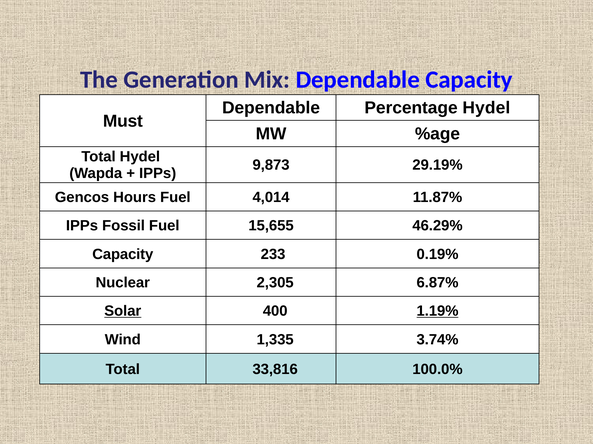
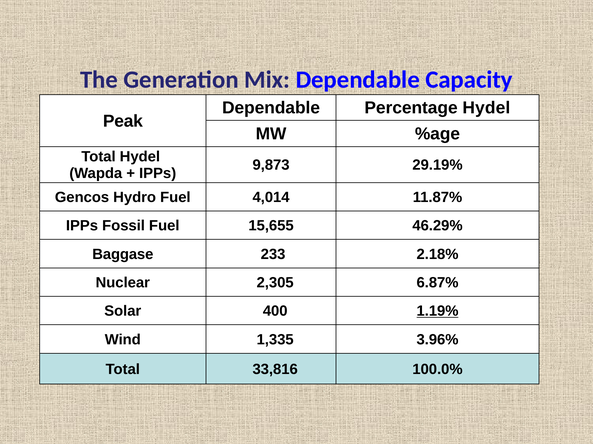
Must: Must -> Peak
Hours: Hours -> Hydro
Capacity at (123, 255): Capacity -> Baggase
0.19%: 0.19% -> 2.18%
Solar underline: present -> none
3.74%: 3.74% -> 3.96%
